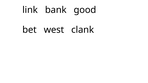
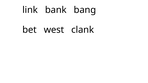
good: good -> bang
